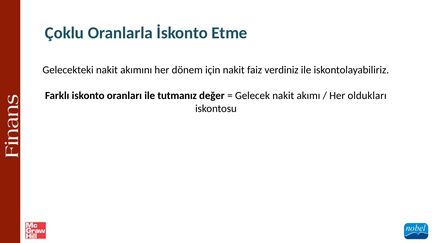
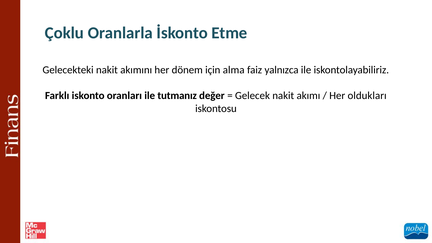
için nakit: nakit -> alma
verdiniz: verdiniz -> yalnızca
